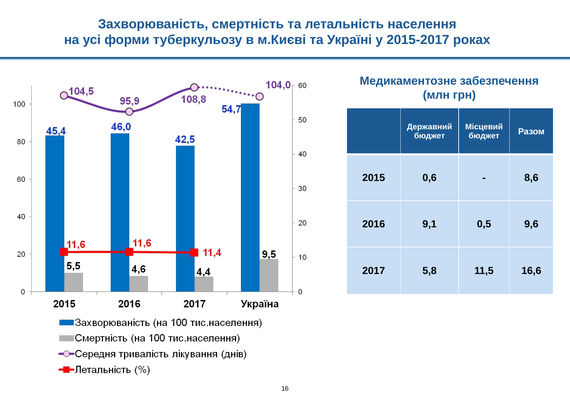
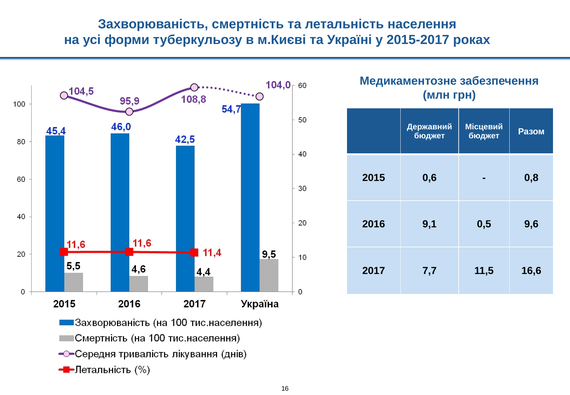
8,6: 8,6 -> 0,8
5,8: 5,8 -> 7,7
